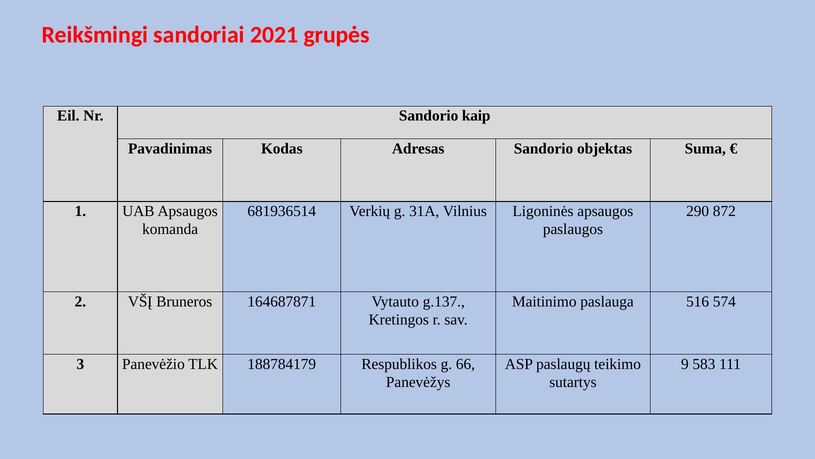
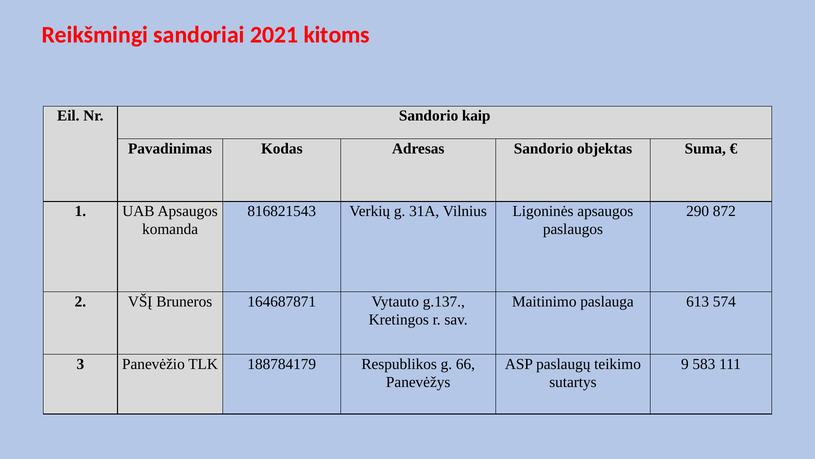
grupės: grupės -> kitoms
681936514: 681936514 -> 816821543
516: 516 -> 613
